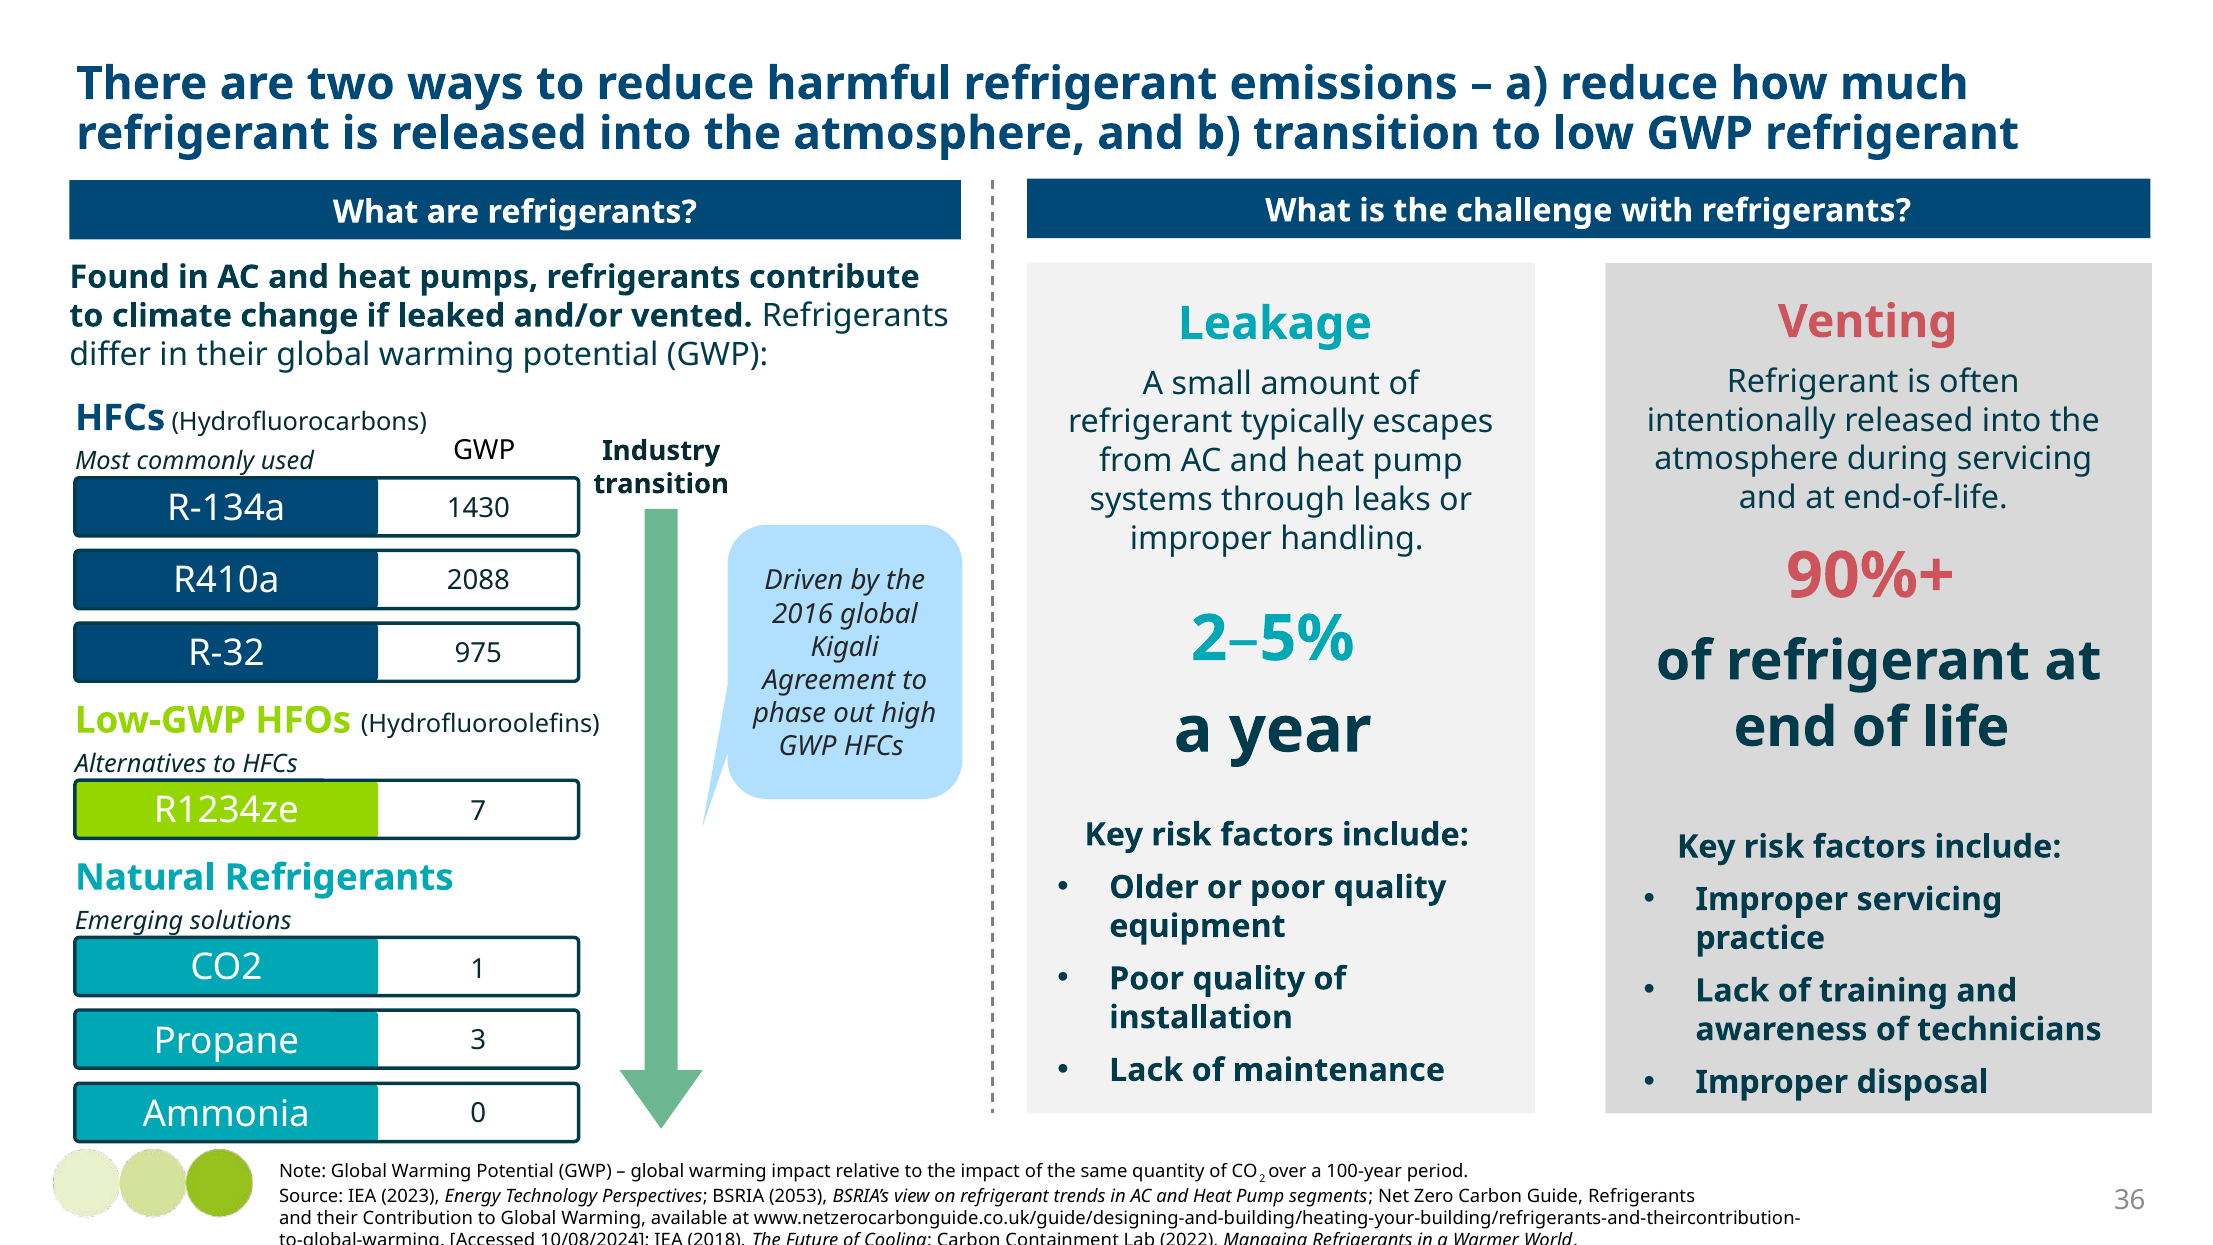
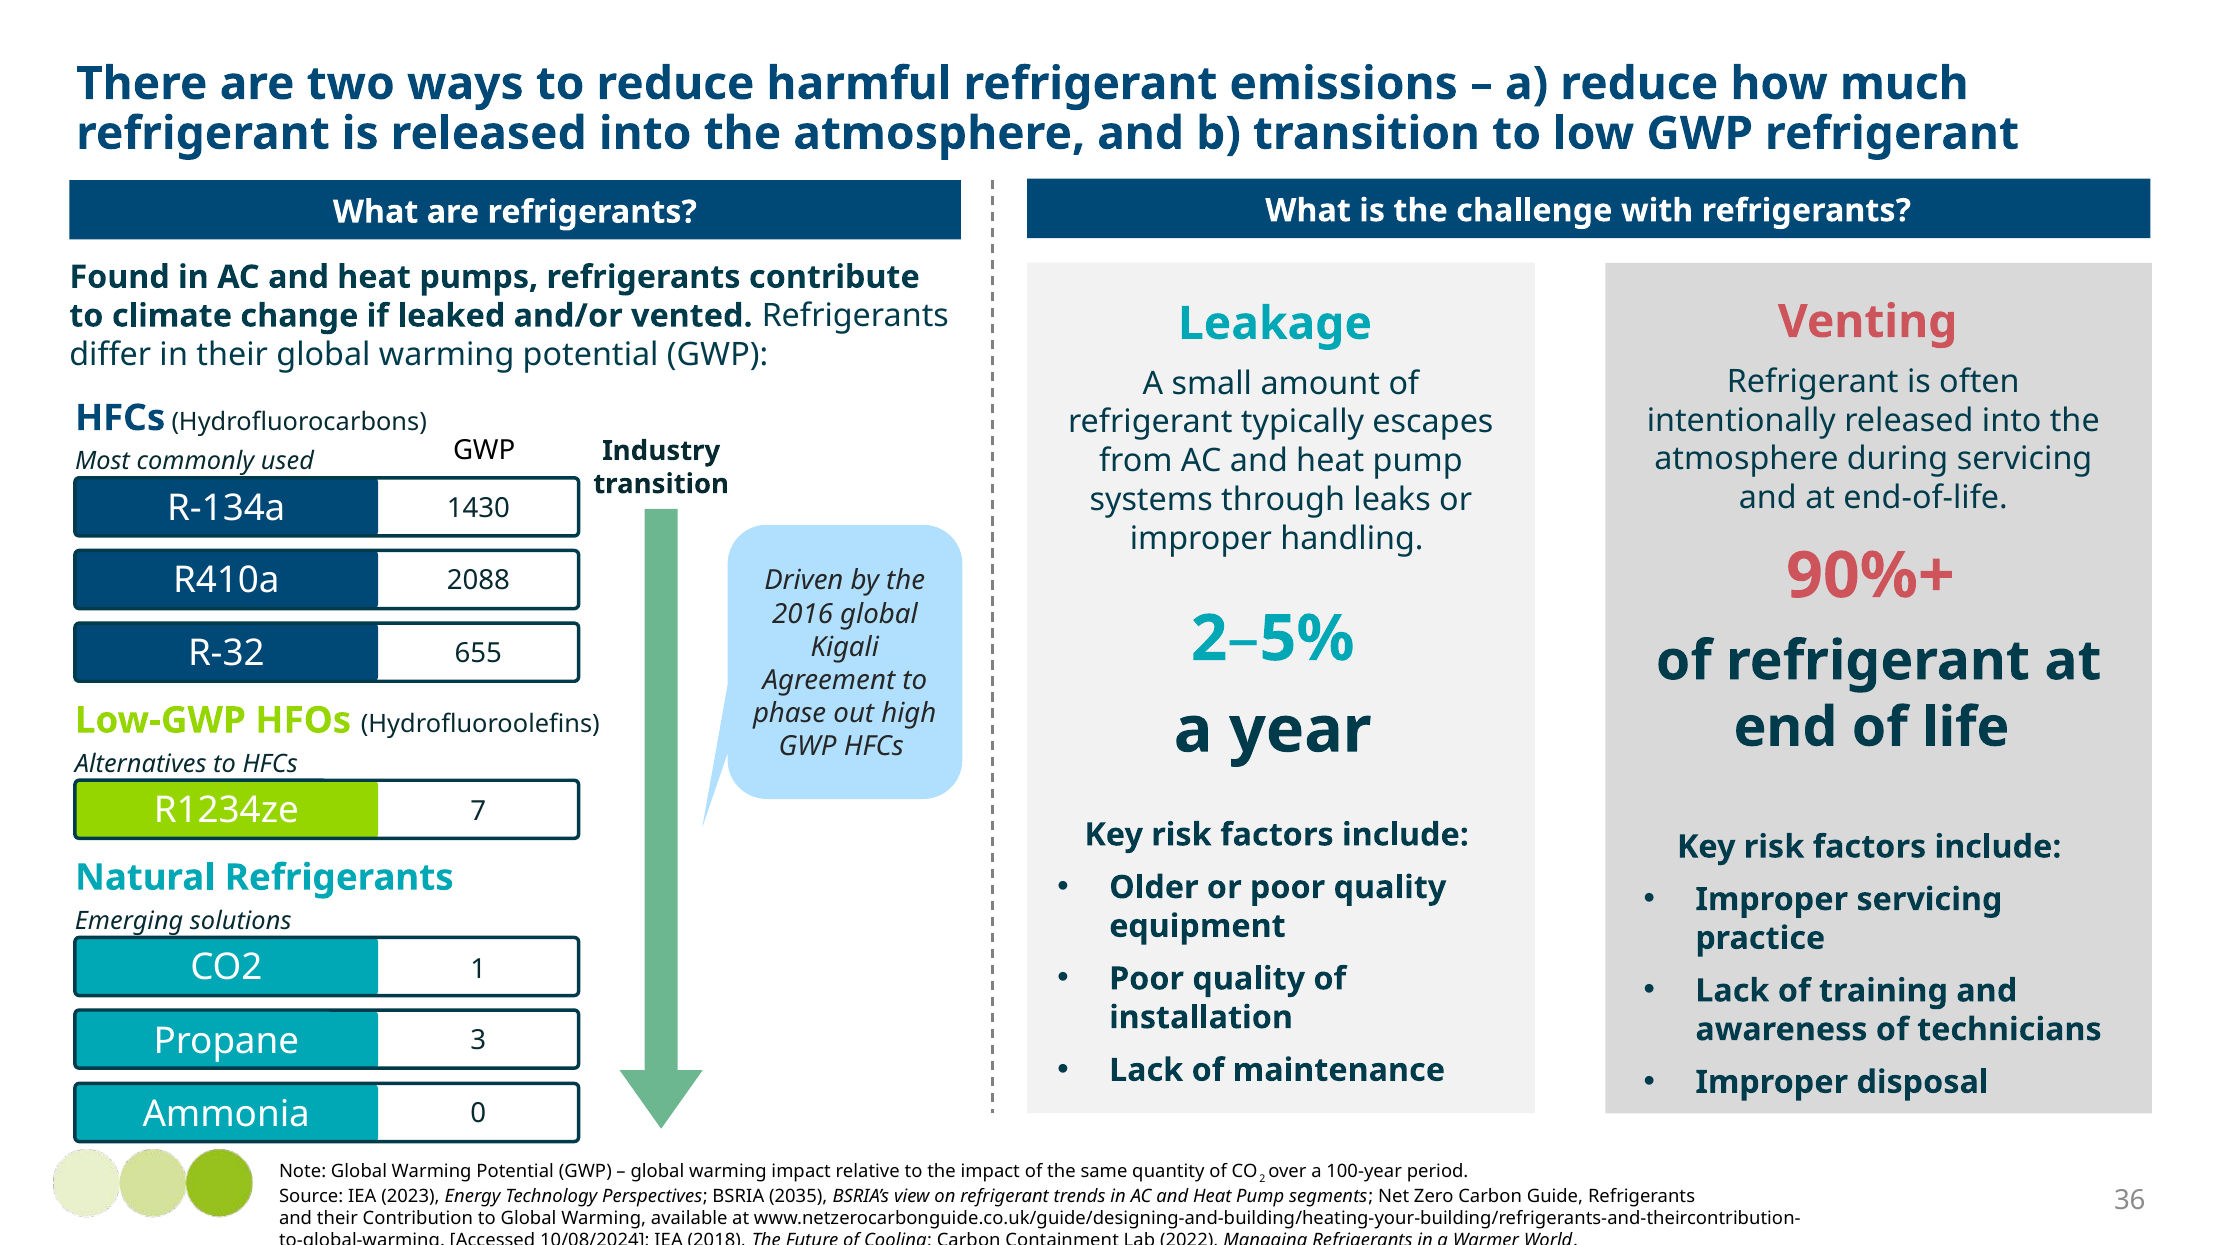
975: 975 -> 655
2053: 2053 -> 2035
